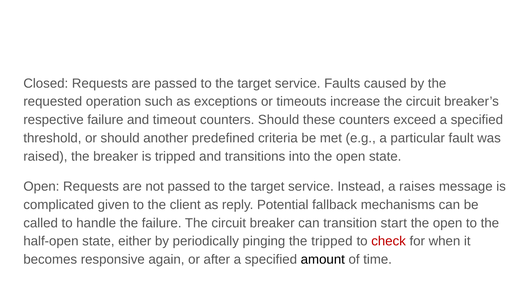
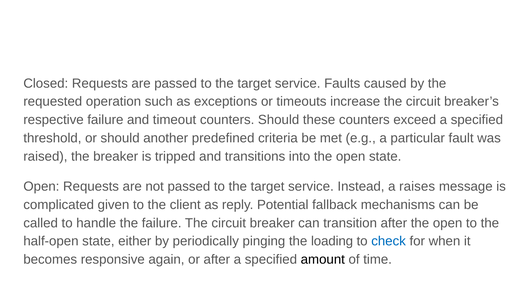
transition start: start -> after
the tripped: tripped -> loading
check colour: red -> blue
